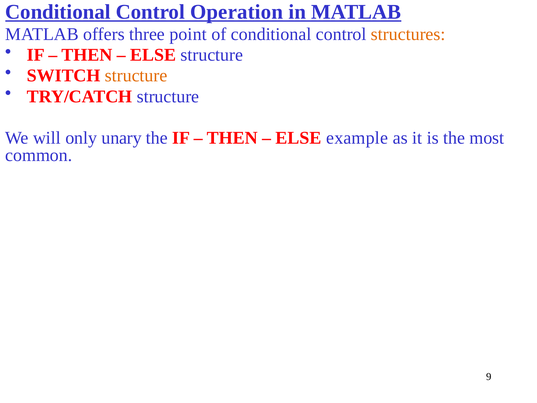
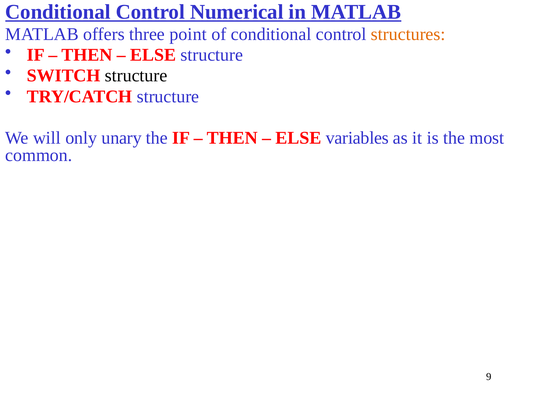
Operation: Operation -> Numerical
structure at (136, 76) colour: orange -> black
example: example -> variables
